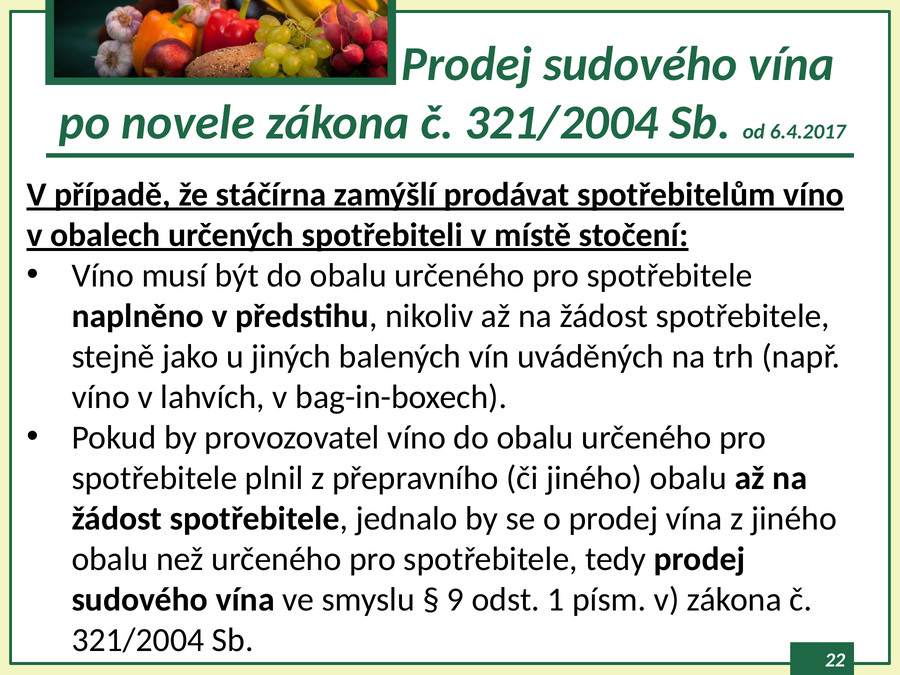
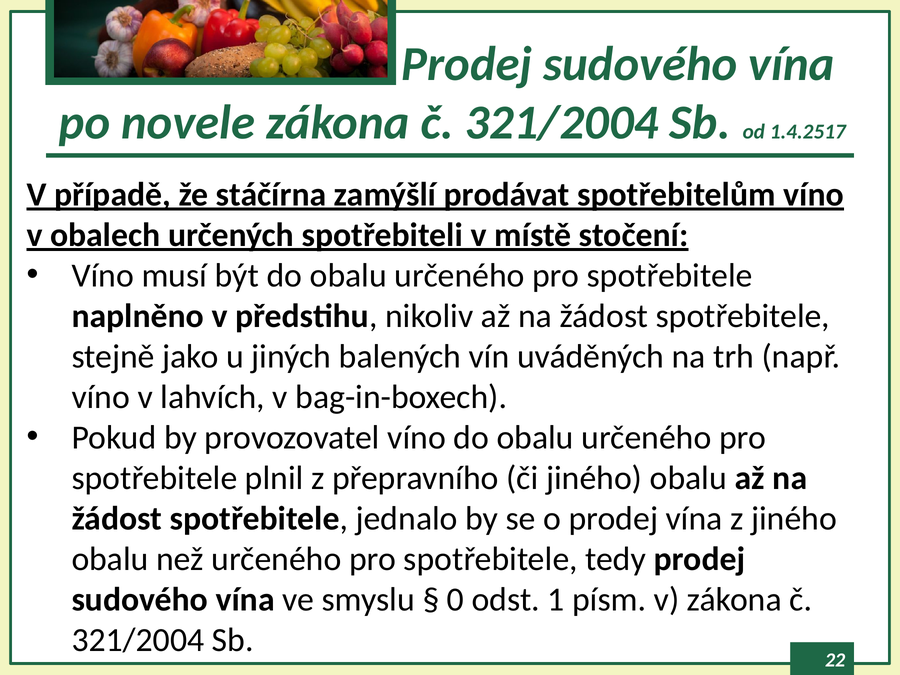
6.4.2017: 6.4.2017 -> 1.4.2517
9: 9 -> 0
